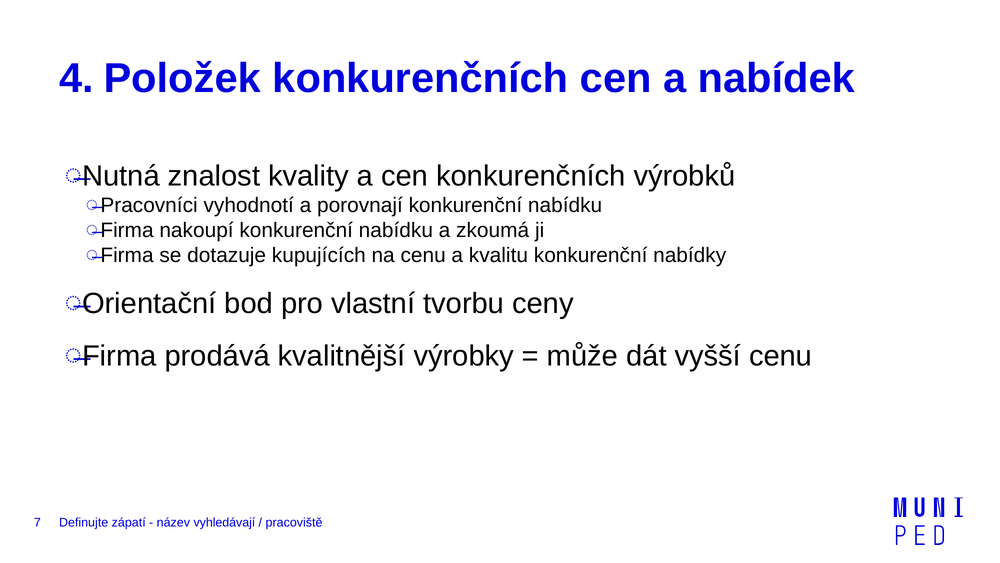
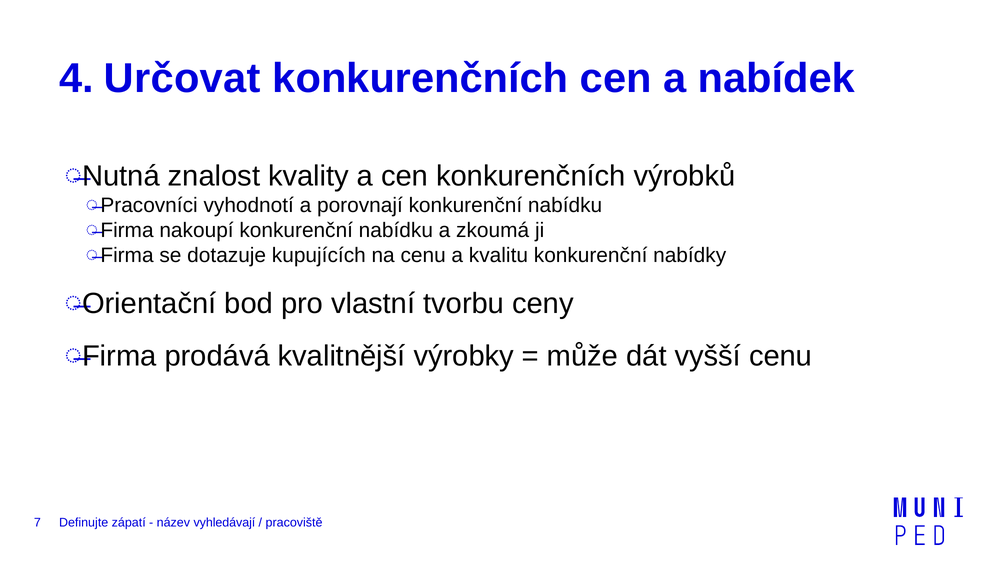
Položek: Položek -> Určovat
